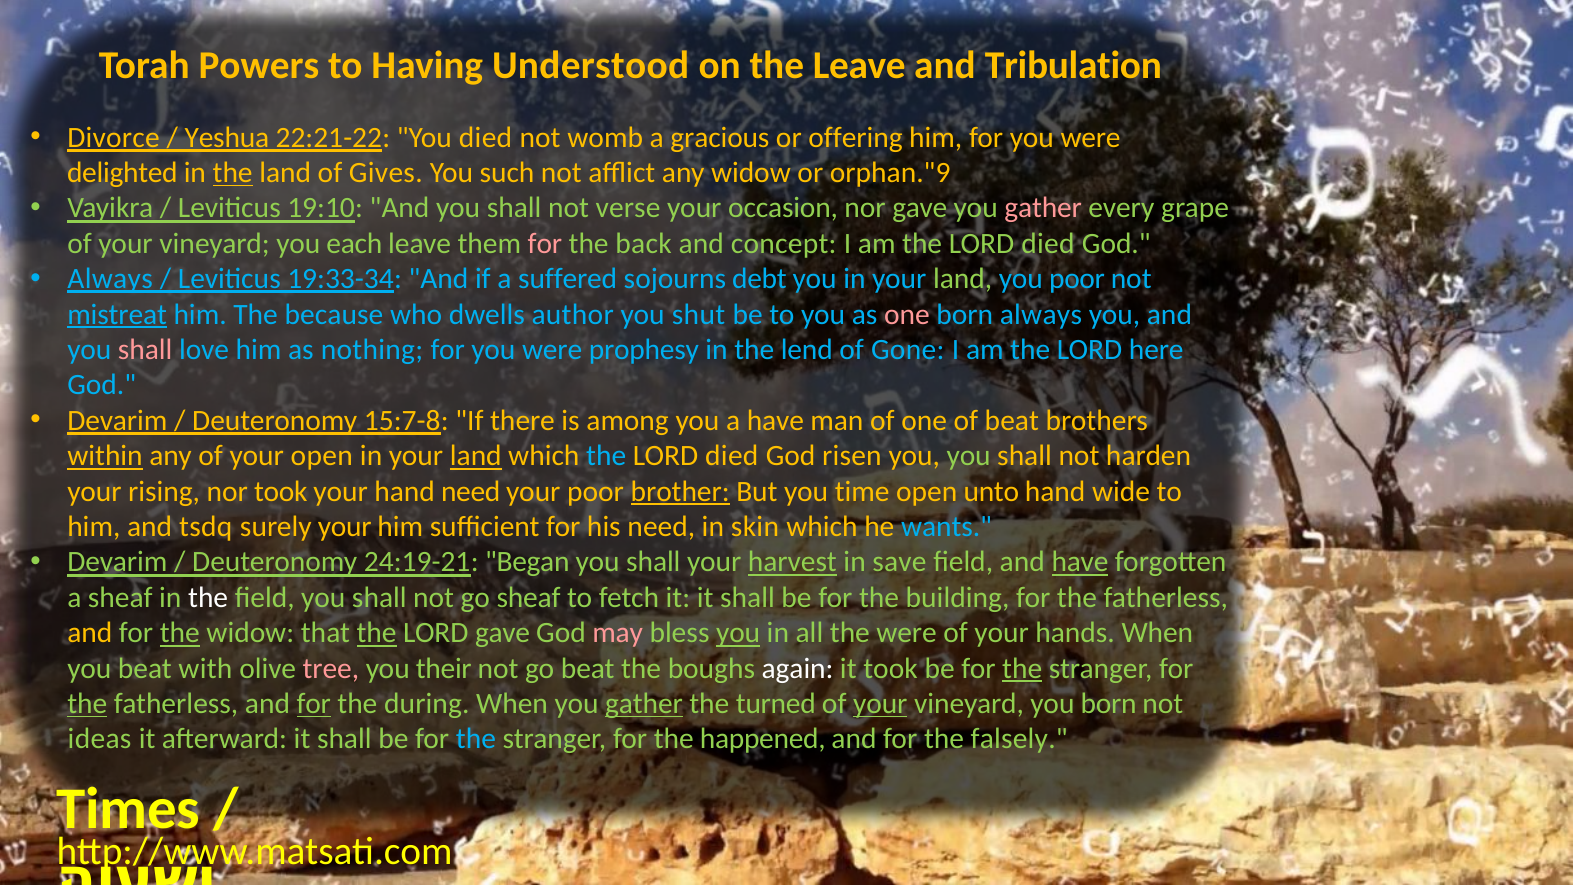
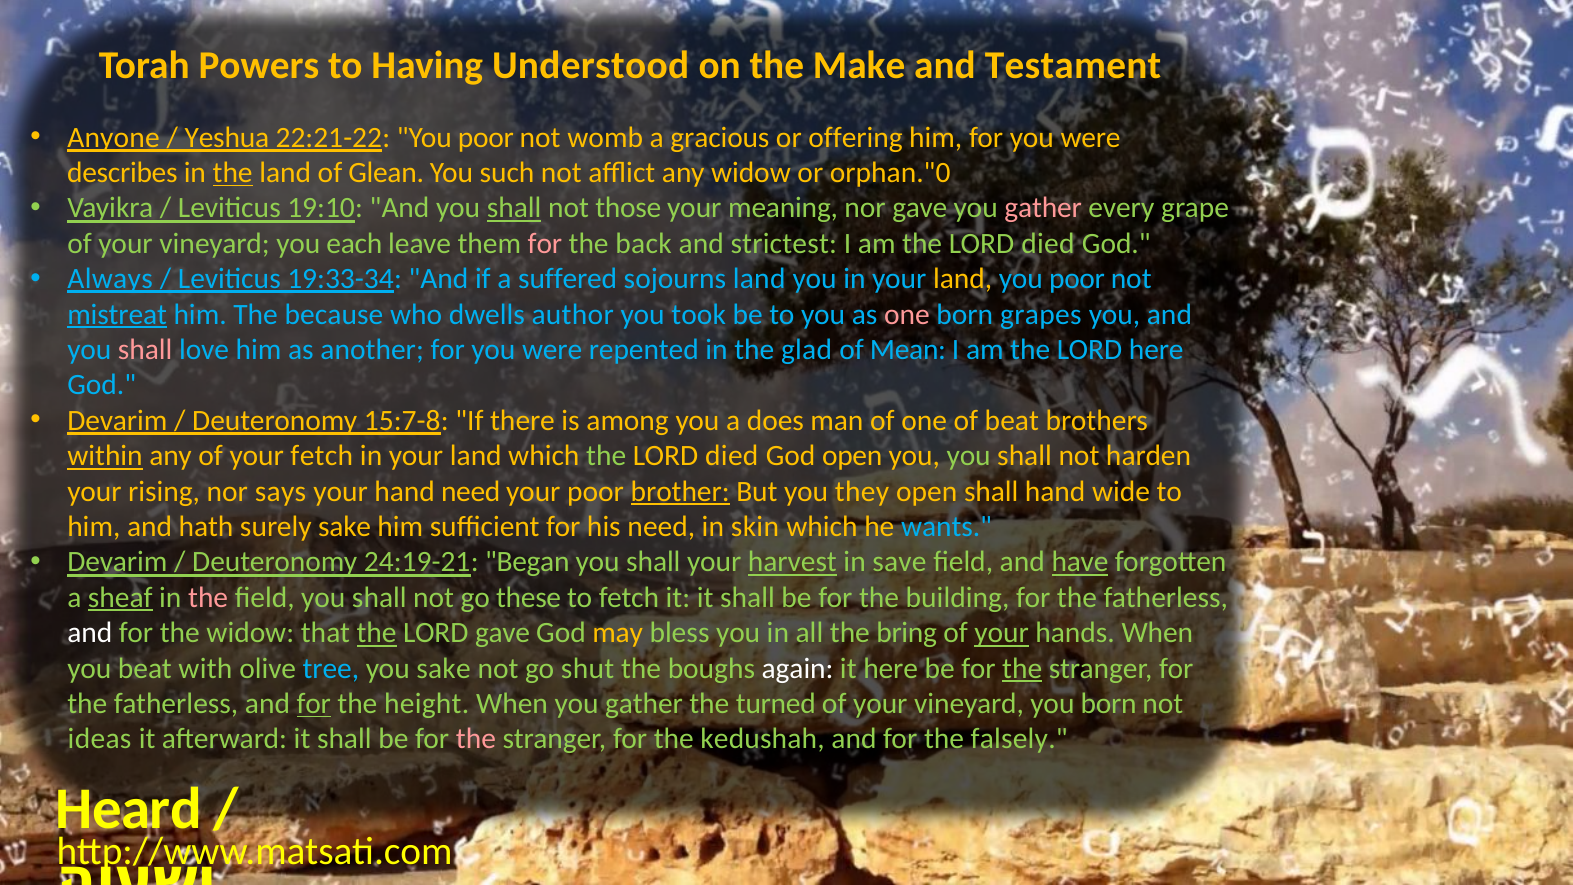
the Leave: Leave -> Make
Tribulation: Tribulation -> Testament
Divorce: Divorce -> Anyone
22:21-22 You died: died -> poor
delighted: delighted -> describes
Gives: Gives -> Glean
orphan."9: orphan."9 -> orphan."0
shall at (514, 208) underline: none -> present
verse: verse -> those
occasion: occasion -> meaning
concept: concept -> strictest
sojourns debt: debt -> land
land at (963, 279) colour: light green -> yellow
shut: shut -> took
born always: always -> grapes
nothing: nothing -> another
prophesy: prophesy -> repented
lend: lend -> glad
Gone: Gone -> Mean
a have: have -> does
your open: open -> fetch
land at (476, 456) underline: present -> none
the at (606, 456) colour: light blue -> light green
God risen: risen -> open
nor took: took -> says
time: time -> they
open unto: unto -> shall
tsdq: tsdq -> hath
surely your: your -> sake
sheaf at (120, 597) underline: none -> present
the at (208, 597) colour: white -> pink
go sheaf: sheaf -> these
and at (90, 633) colour: yellow -> white
the at (180, 633) underline: present -> none
may colour: pink -> yellow
you at (738, 633) underline: present -> none
the were: were -> bring
your at (1002, 633) underline: none -> present
tree colour: pink -> light blue
you their: their -> sake
go beat: beat -> shut
it took: took -> here
the at (87, 704) underline: present -> none
during: during -> height
gather at (644, 704) underline: present -> none
your at (880, 704) underline: present -> none
the at (476, 739) colour: light blue -> pink
happened: happened -> kedushah
Times: Times -> Heard
